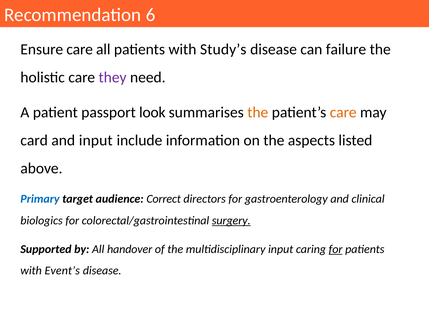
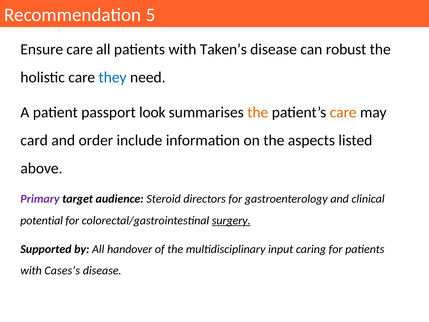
6: 6 -> 5
Study’s: Study’s -> Taken’s
failure: failure -> robust
they colour: purple -> blue
and input: input -> order
Primary colour: blue -> purple
Correct: Correct -> Steroid
biologics: biologics -> potential
for at (336, 249) underline: present -> none
Event’s: Event’s -> Cases’s
